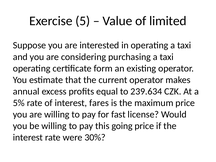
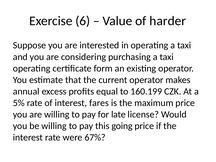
5: 5 -> 6
limited: limited -> harder
239.634: 239.634 -> 160.199
fast: fast -> late
30%: 30% -> 67%
